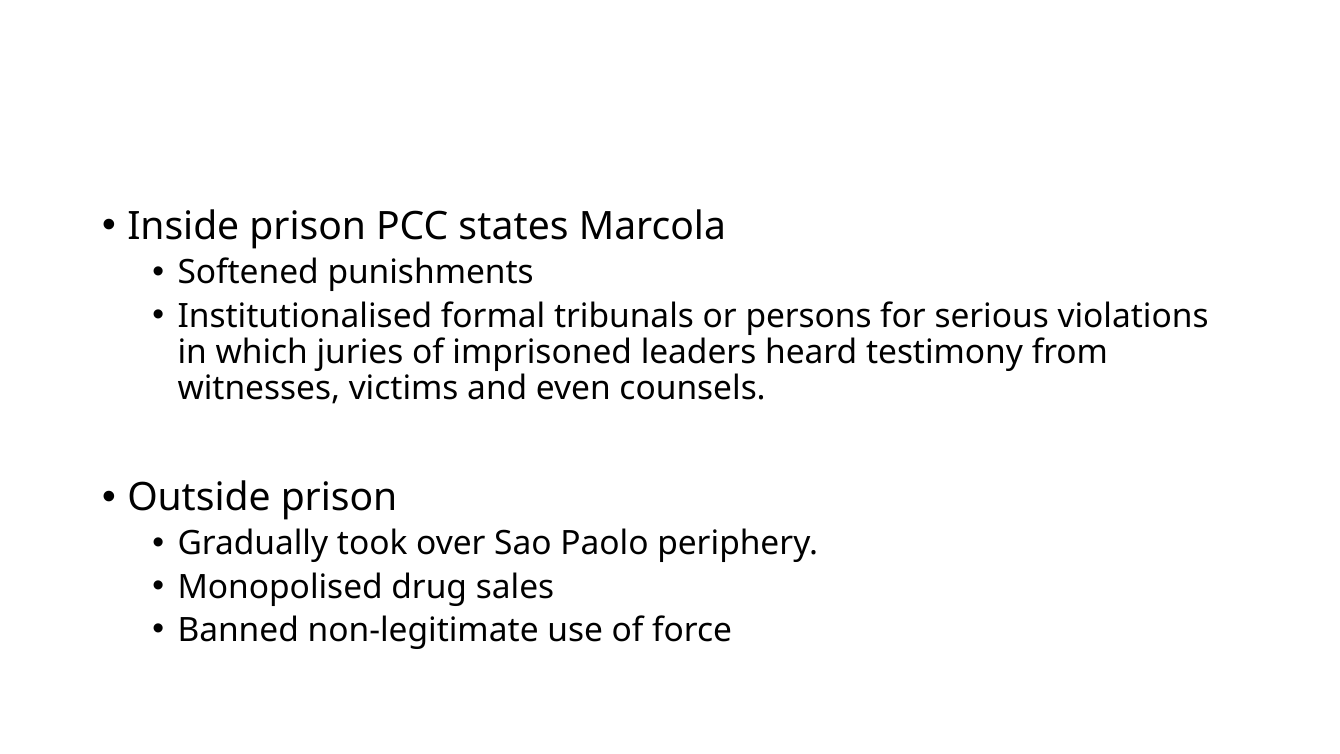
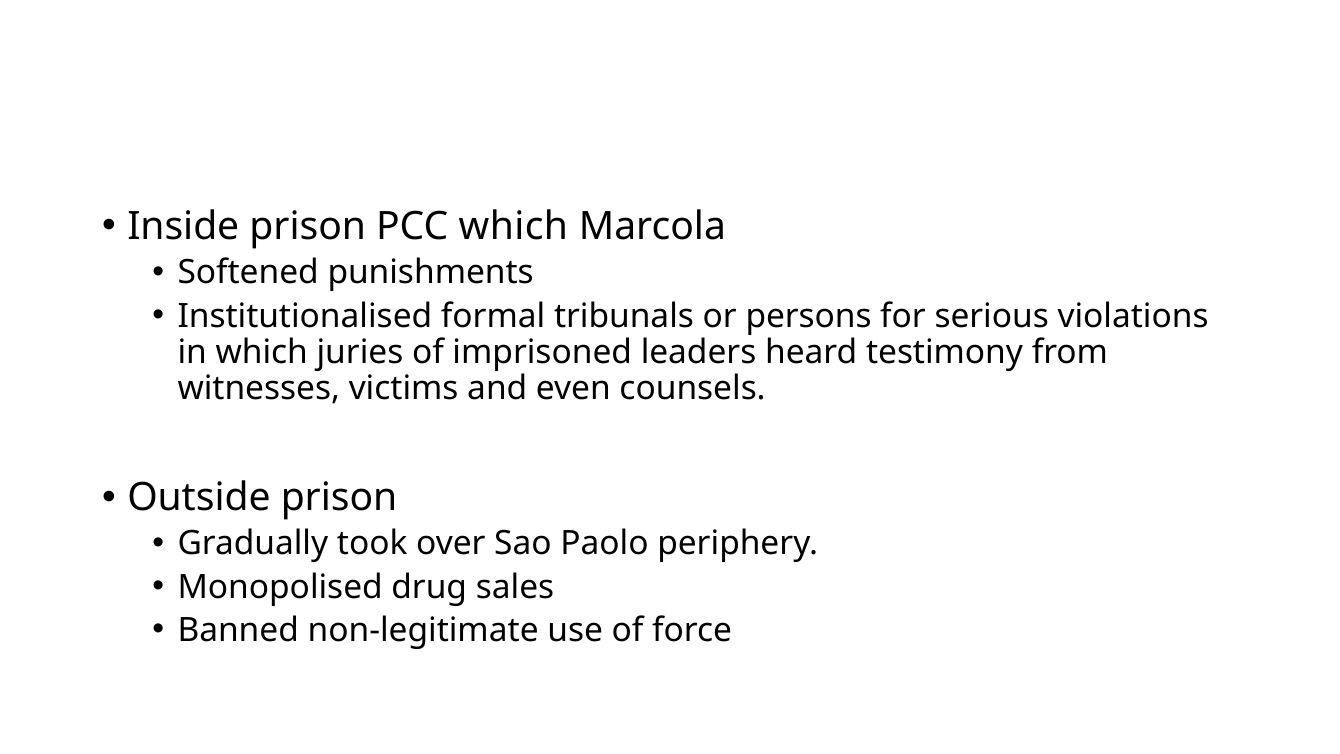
PCC states: states -> which
